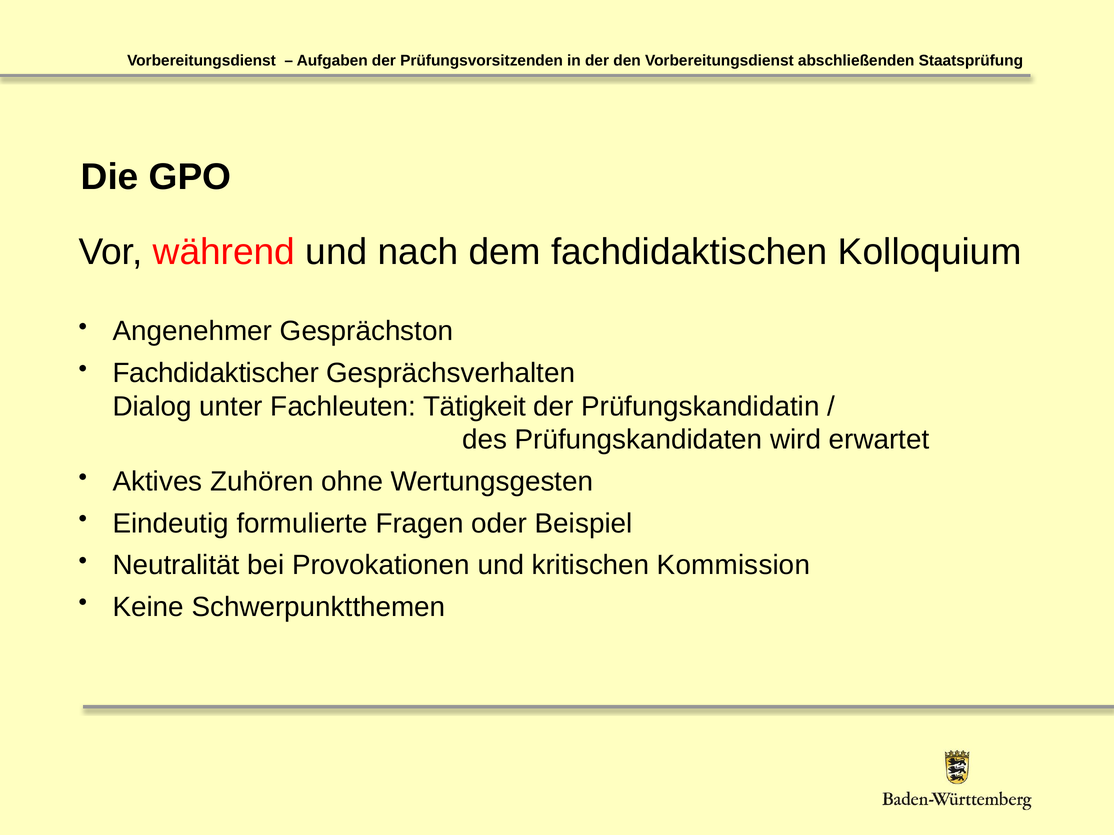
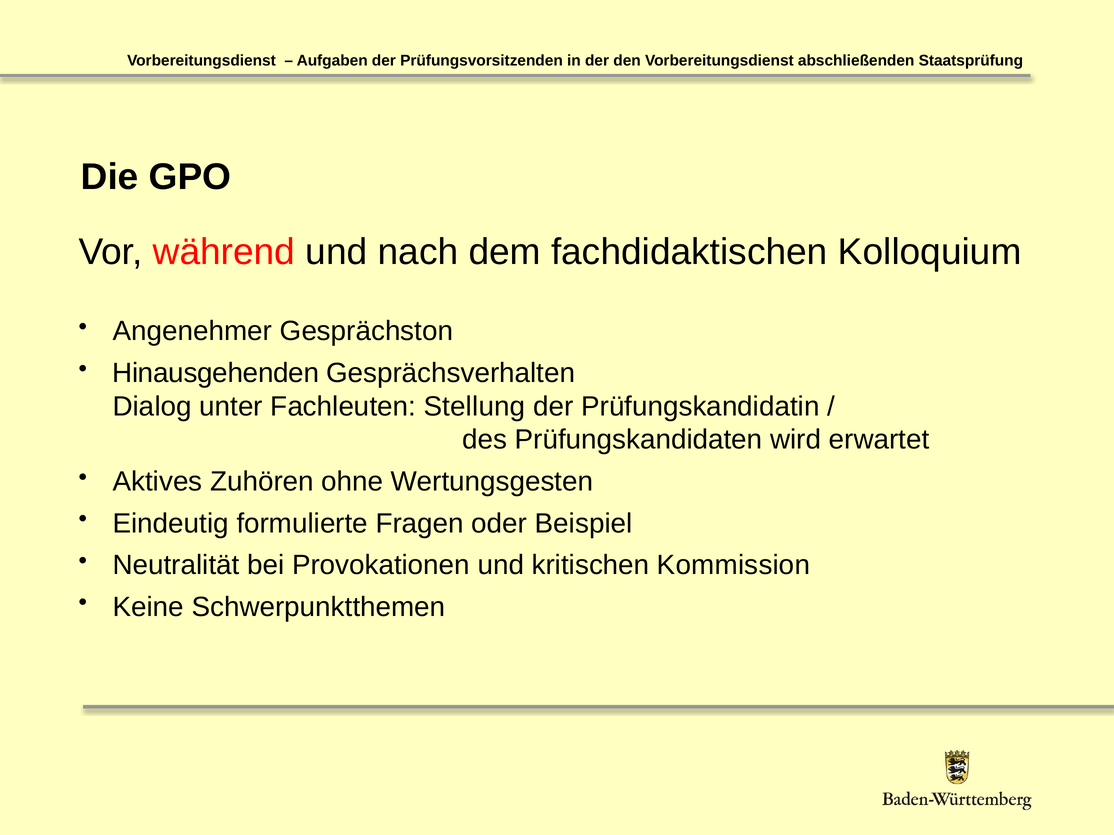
Fachdidaktischer: Fachdidaktischer -> Hinausgehenden
Tätigkeit: Tätigkeit -> Stellung
